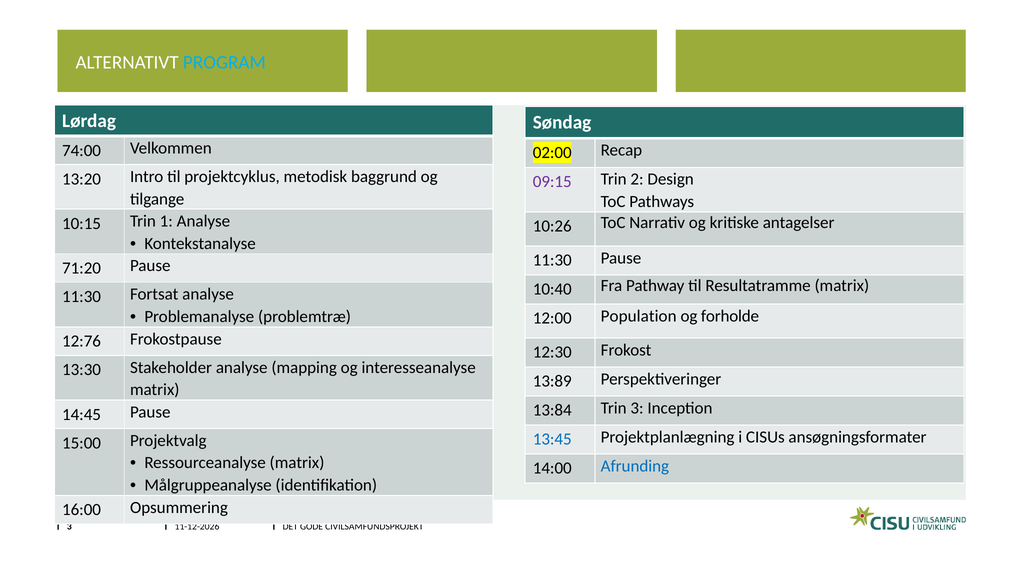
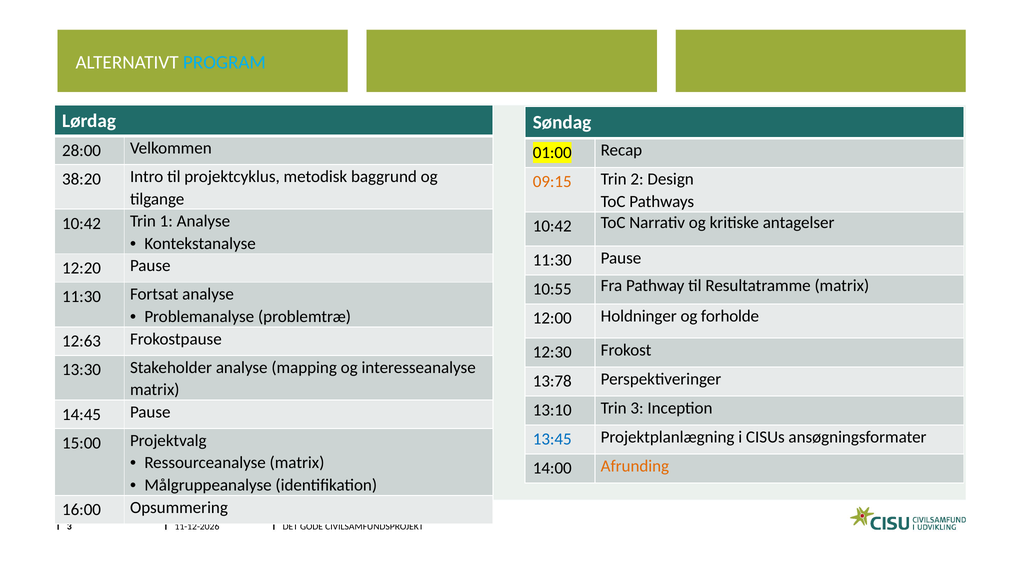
74:00: 74:00 -> 28:00
02:00: 02:00 -> 01:00
13:20: 13:20 -> 38:20
09:15 colour: purple -> orange
10:15 at (82, 224): 10:15 -> 10:42
10:26 at (552, 227): 10:26 -> 10:42
71:20: 71:20 -> 12:20
10:40: 10:40 -> 10:55
Population: Population -> Holdninger
12:76: 12:76 -> 12:63
13:89: 13:89 -> 13:78
13:84: 13:84 -> 13:10
Afrunding colour: blue -> orange
